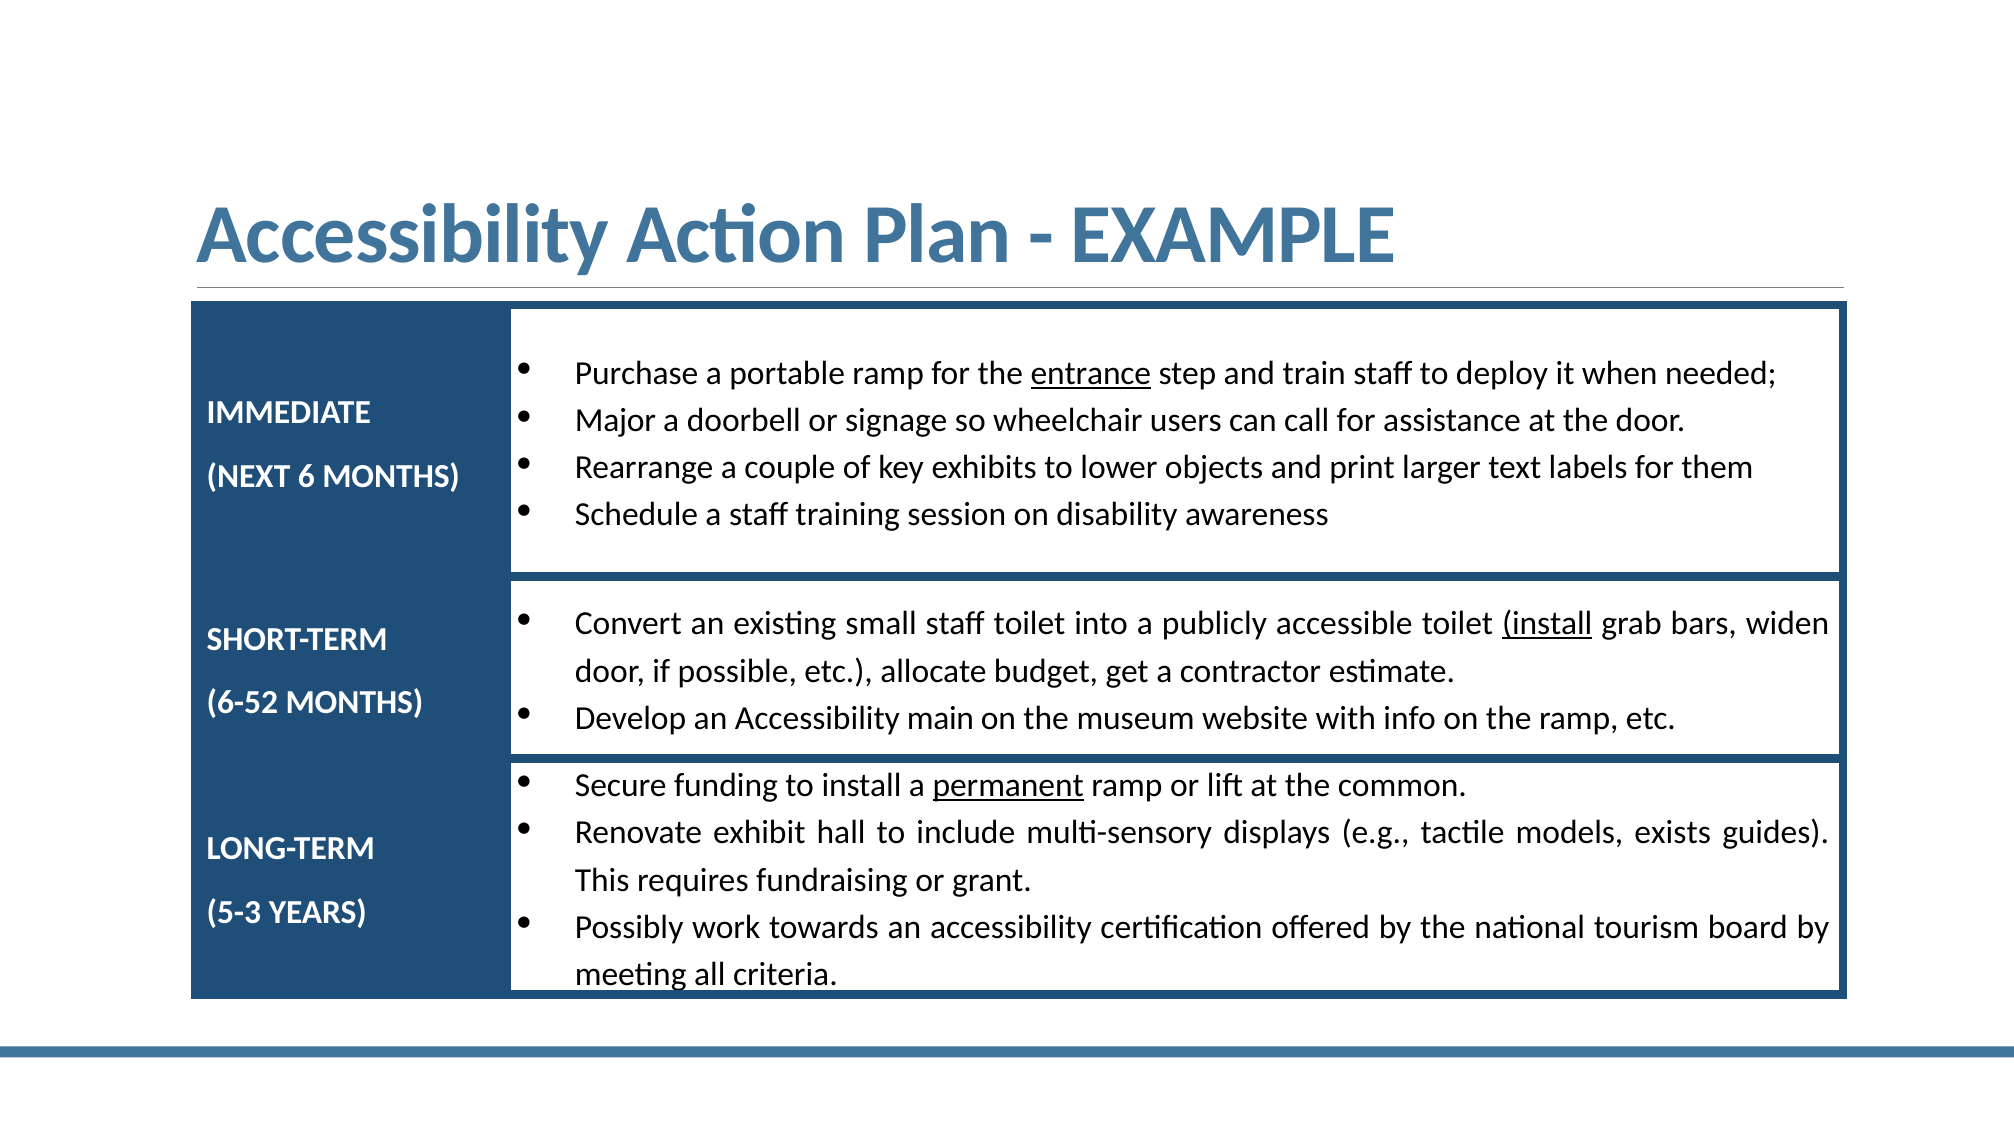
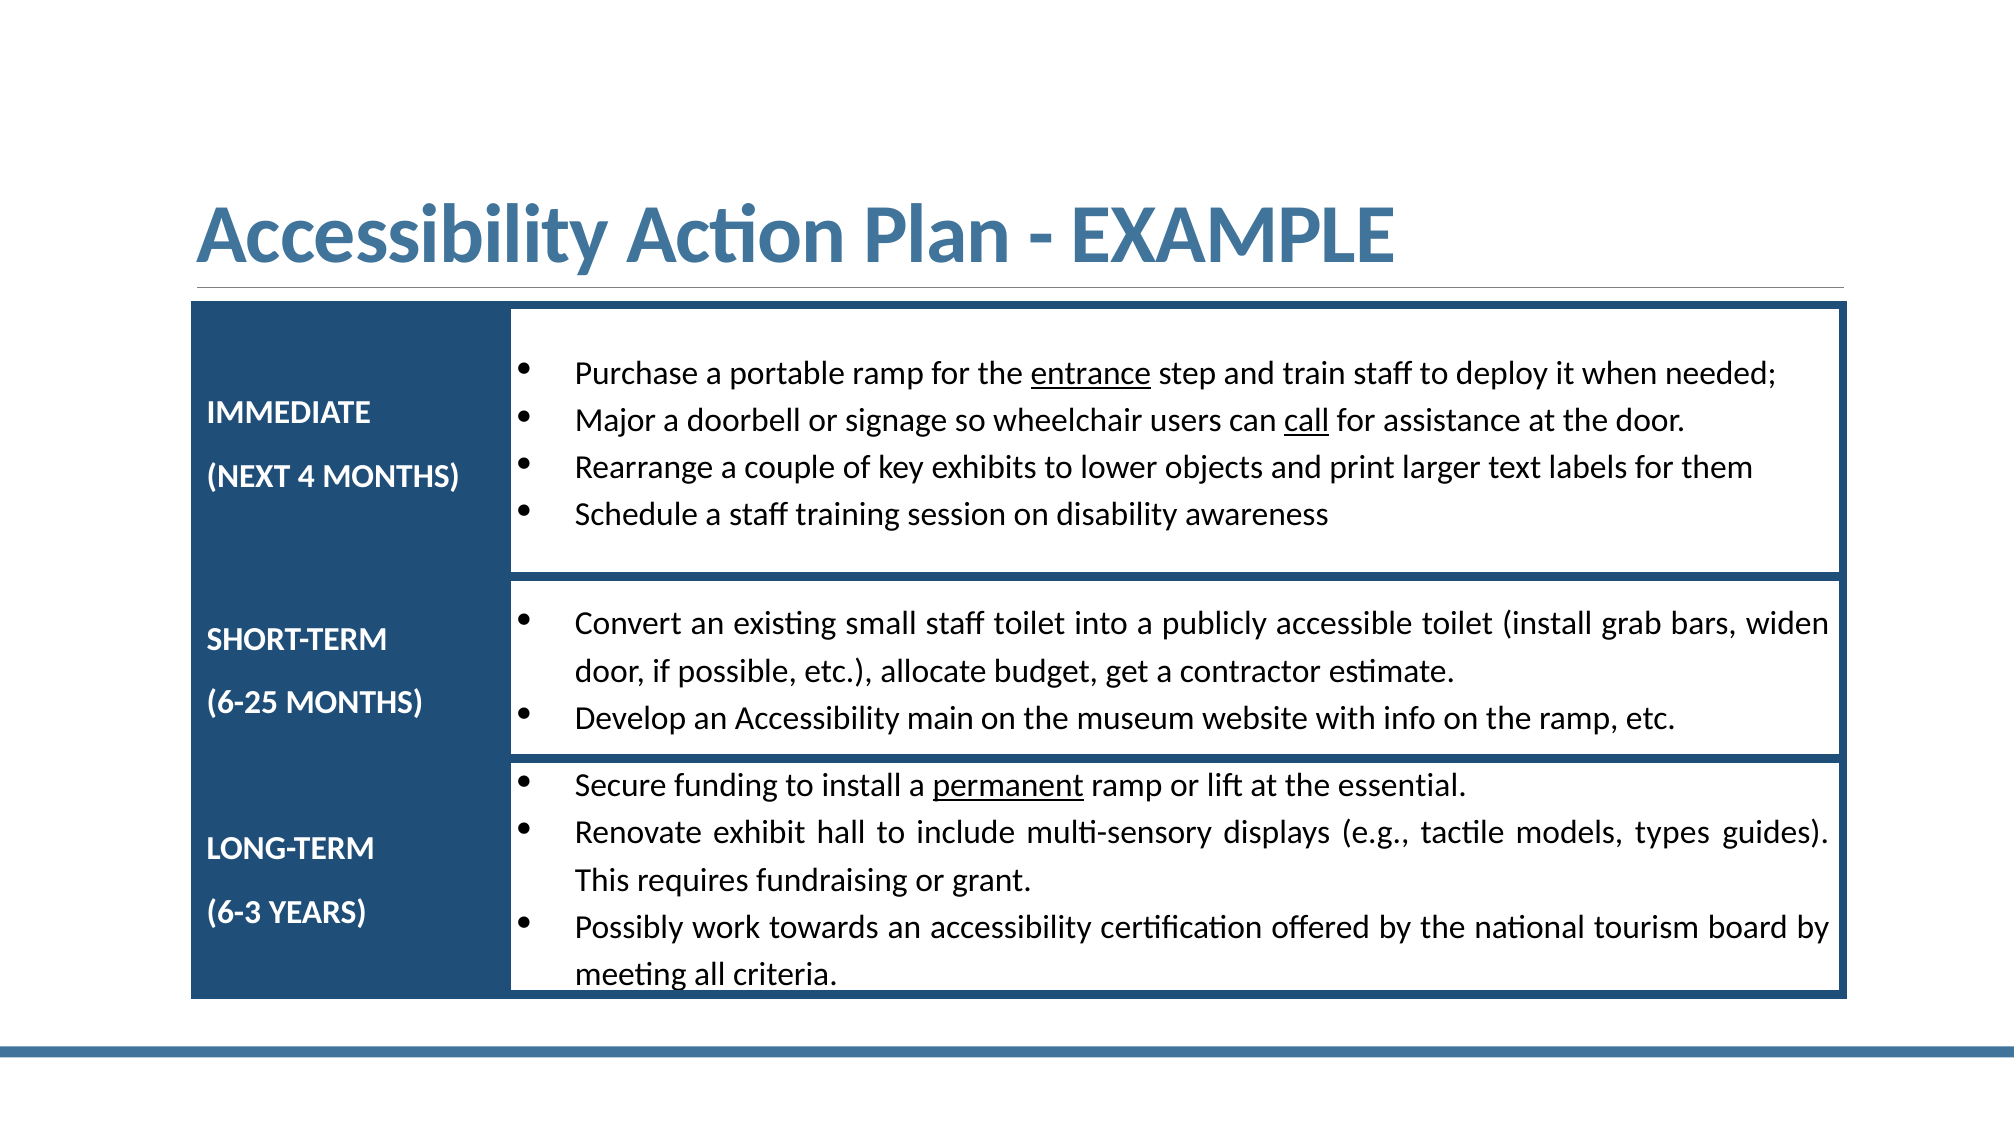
call underline: none -> present
6: 6 -> 4
install at (1547, 624) underline: present -> none
6-52: 6-52 -> 6-25
common: common -> essential
exists: exists -> types
5-3: 5-3 -> 6-3
